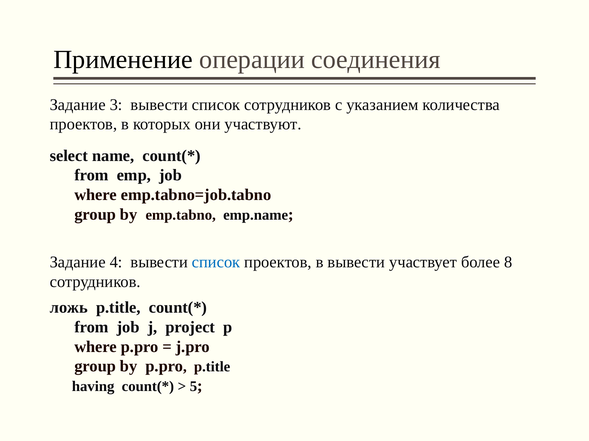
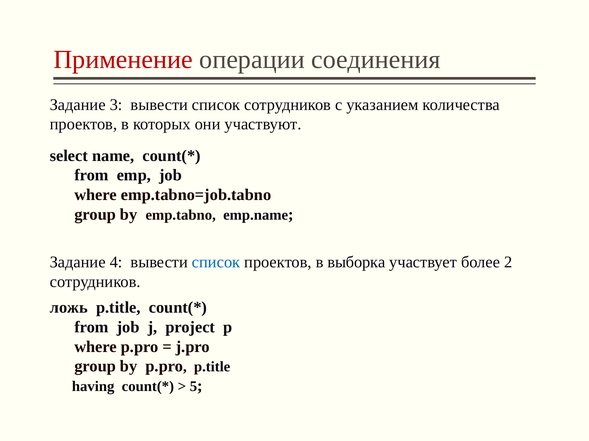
Применение colour: black -> red
в вывести: вывести -> выборка
8: 8 -> 2
